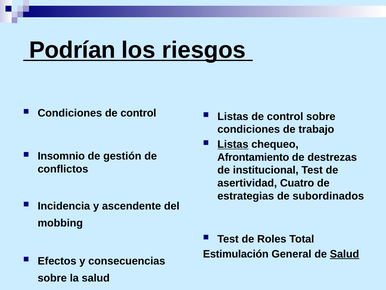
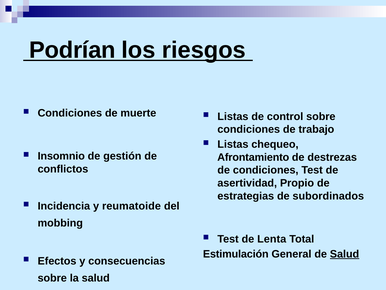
Condiciones de control: control -> muerte
Listas at (233, 144) underline: present -> none
de institucional: institucional -> condiciones
Cuatro: Cuatro -> Propio
ascendente: ascendente -> reumatoide
Roles: Roles -> Lenta
